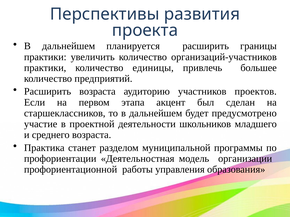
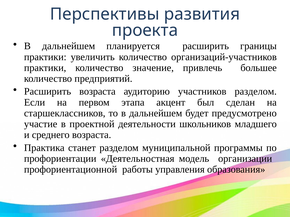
единицы: единицы -> значение
участников проектов: проектов -> разделом
